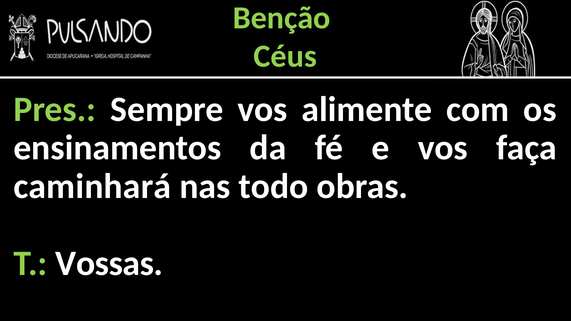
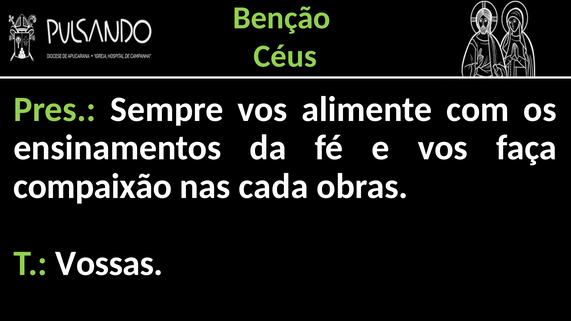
caminhará: caminhará -> compaixão
todo: todo -> cada
